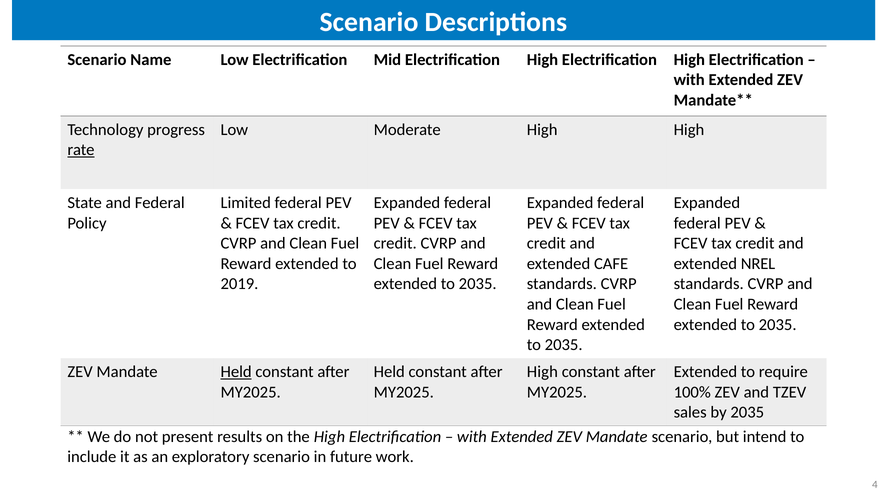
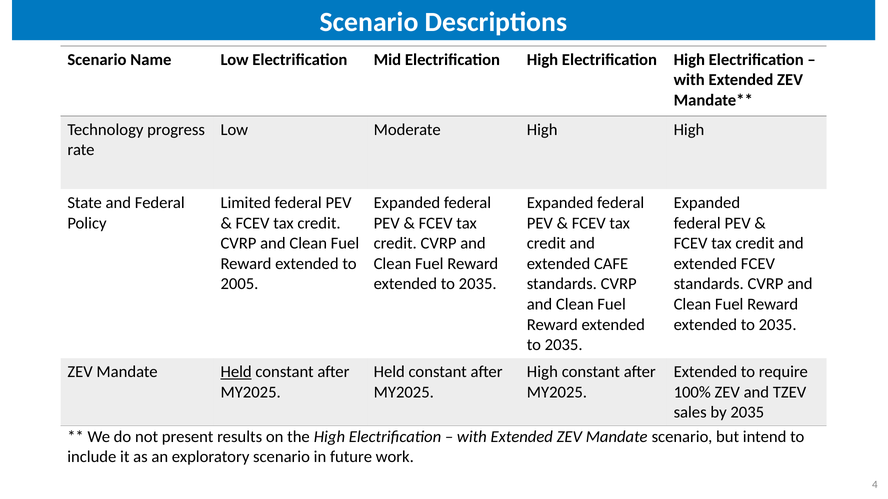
rate underline: present -> none
extended NREL: NREL -> FCEV
2019: 2019 -> 2005
